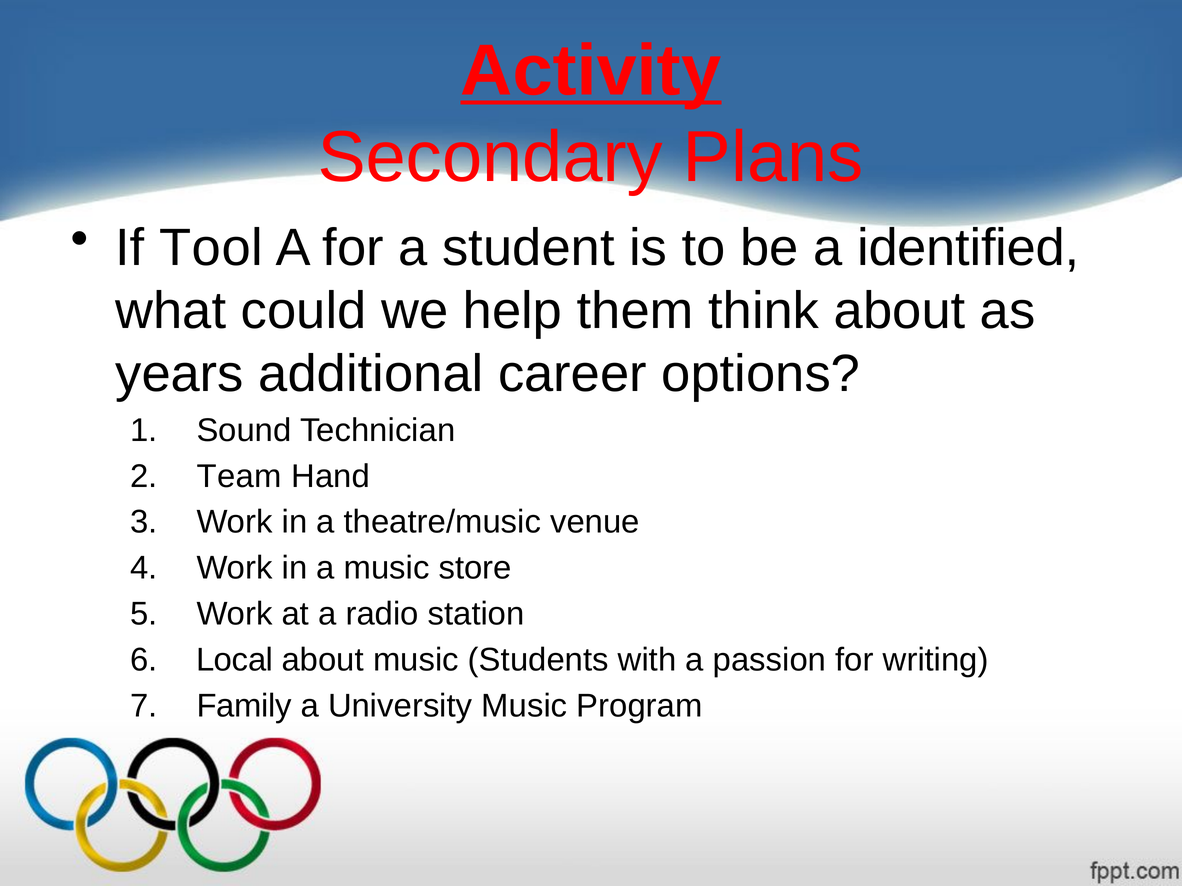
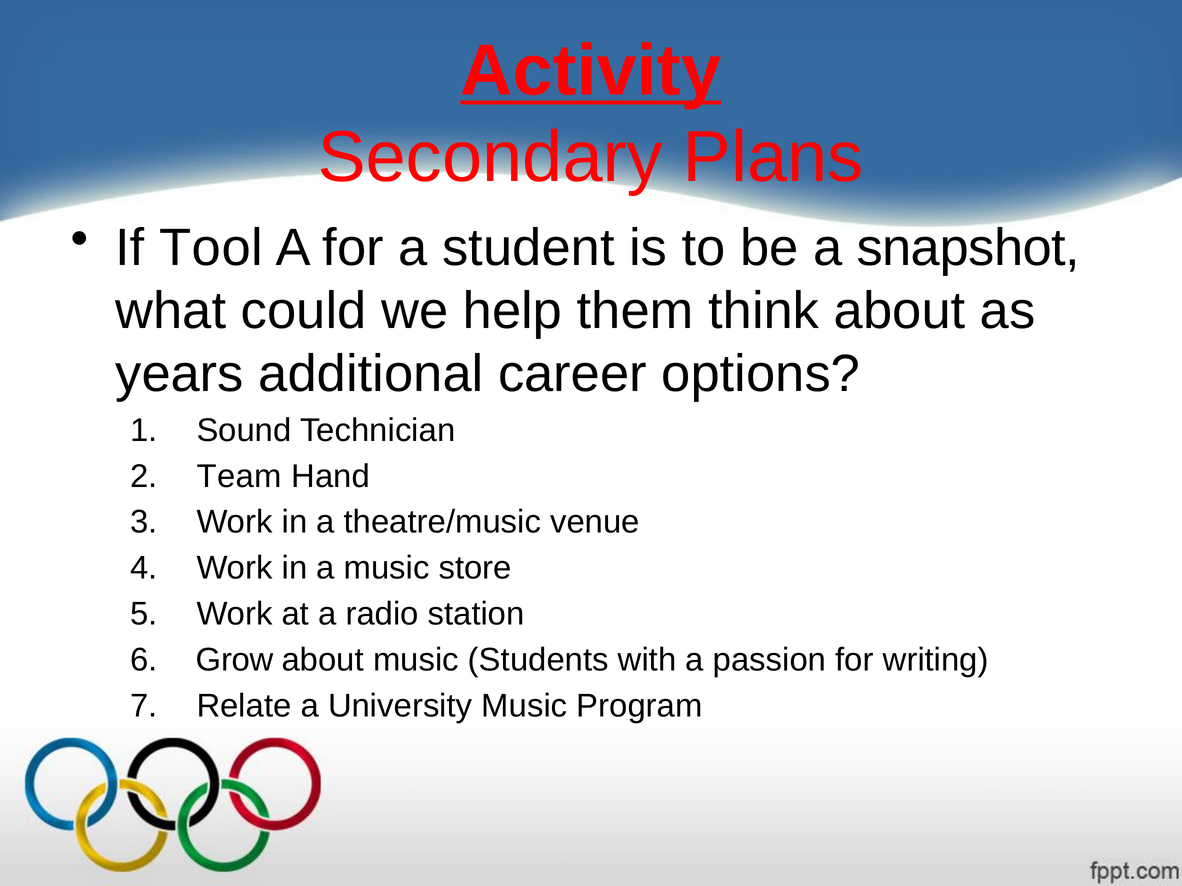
identified: identified -> snapshot
Local: Local -> Grow
Family: Family -> Relate
